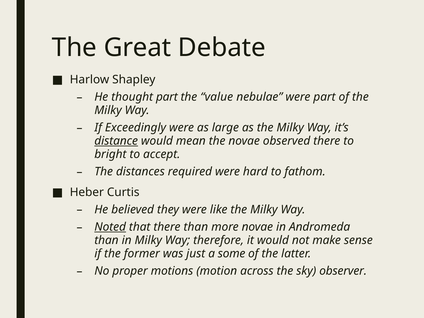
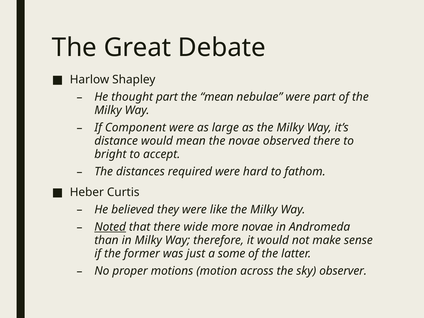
the value: value -> mean
Exceedingly: Exceedingly -> Component
distance underline: present -> none
there than: than -> wide
